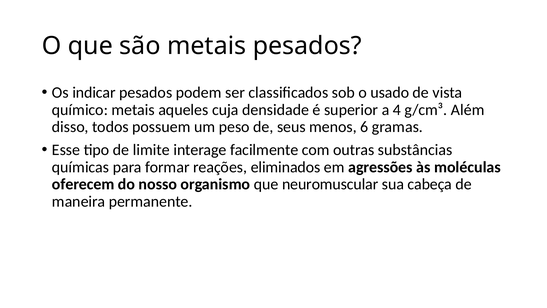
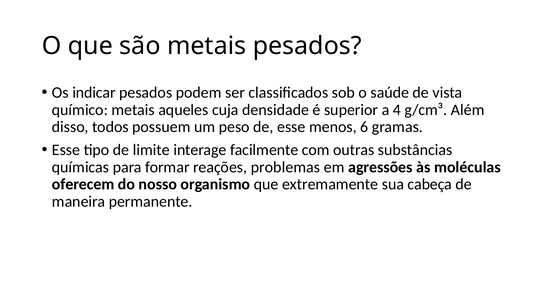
usado: usado -> saúde
de seus: seus -> esse
eliminados: eliminados -> problemas
neuromuscular: neuromuscular -> extremamente
